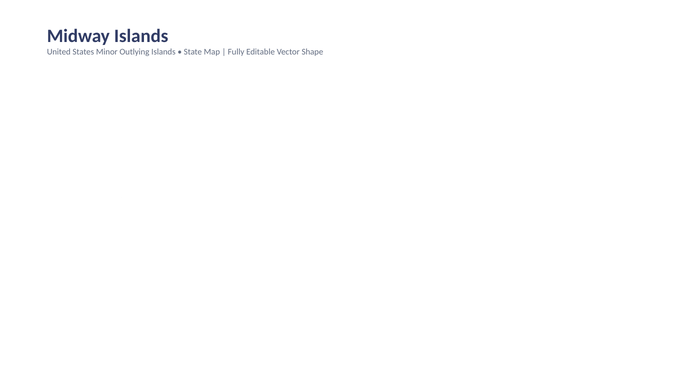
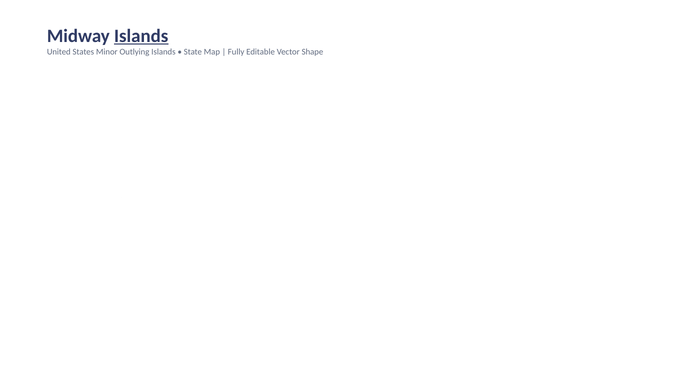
Islands at (141, 36) underline: none -> present
